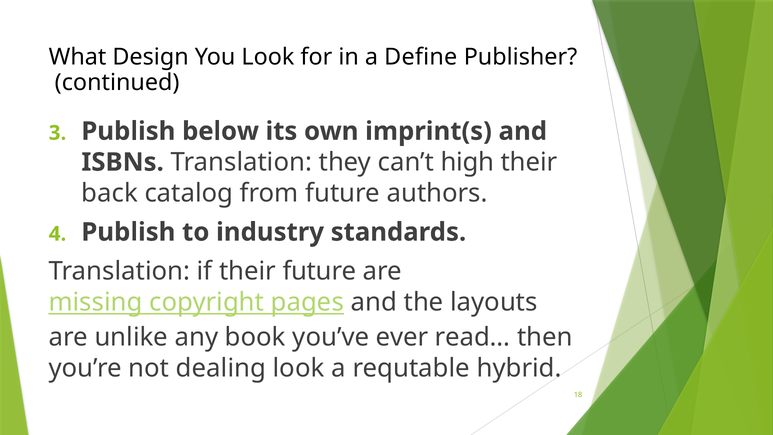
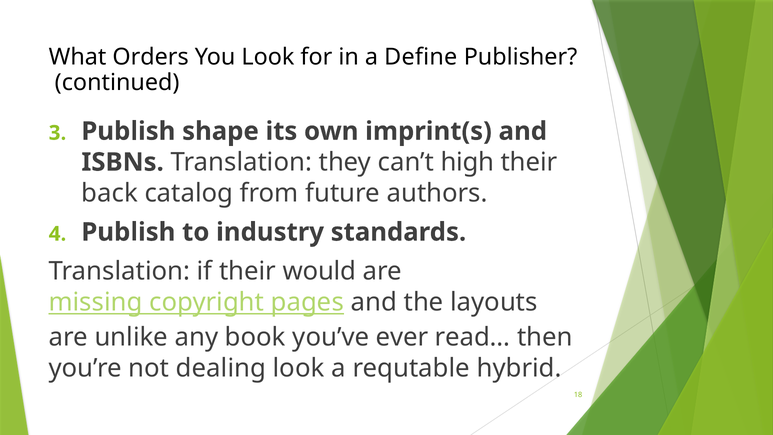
Design: Design -> Orders
below: below -> shape
their future: future -> would
